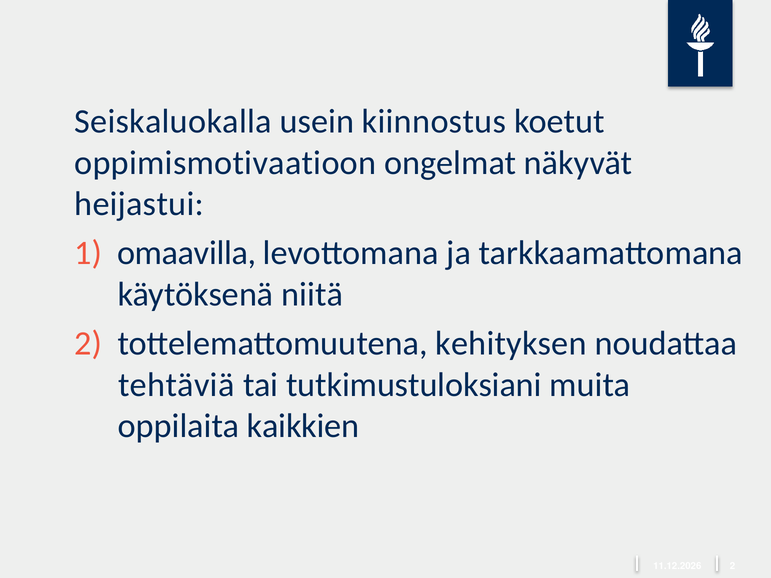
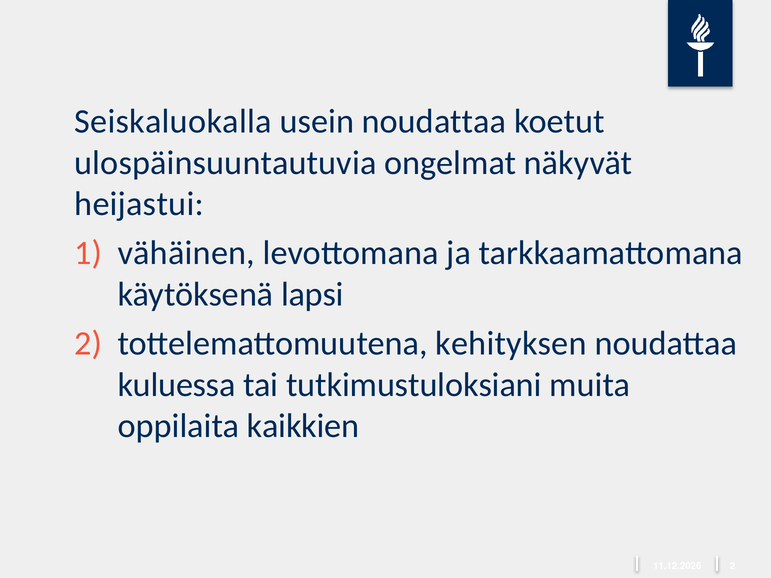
usein kiinnostus: kiinnostus -> noudattaa
oppimismotivaatioon: oppimismotivaatioon -> ulospäinsuuntautuvia
omaavilla: omaavilla -> vähäinen
niitä: niitä -> lapsi
tehtäviä: tehtäviä -> kuluessa
